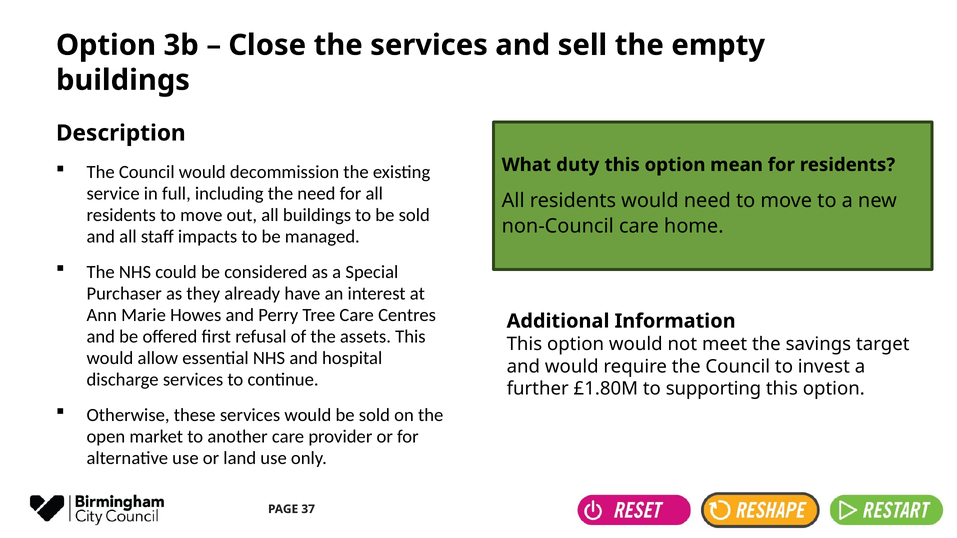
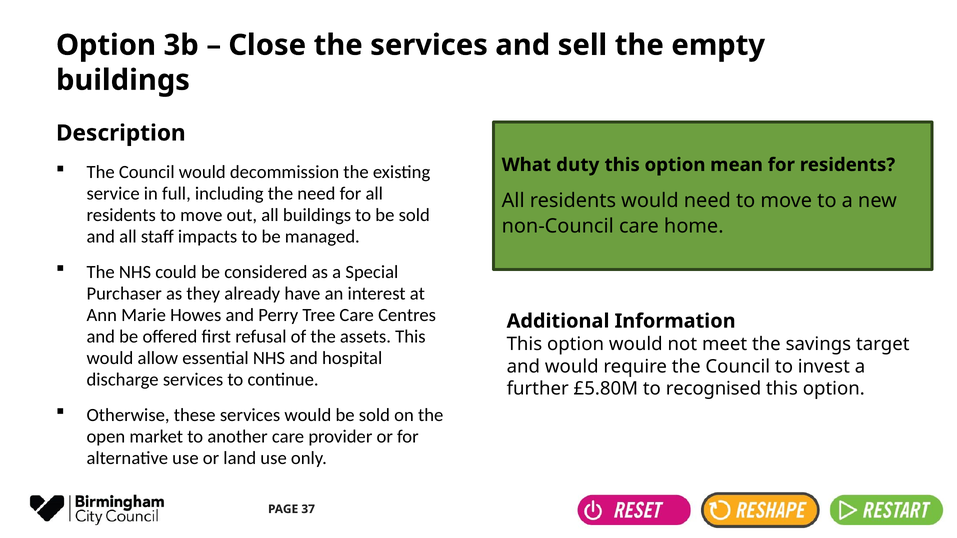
£1.80M: £1.80M -> £5.80M
supporting: supporting -> recognised
